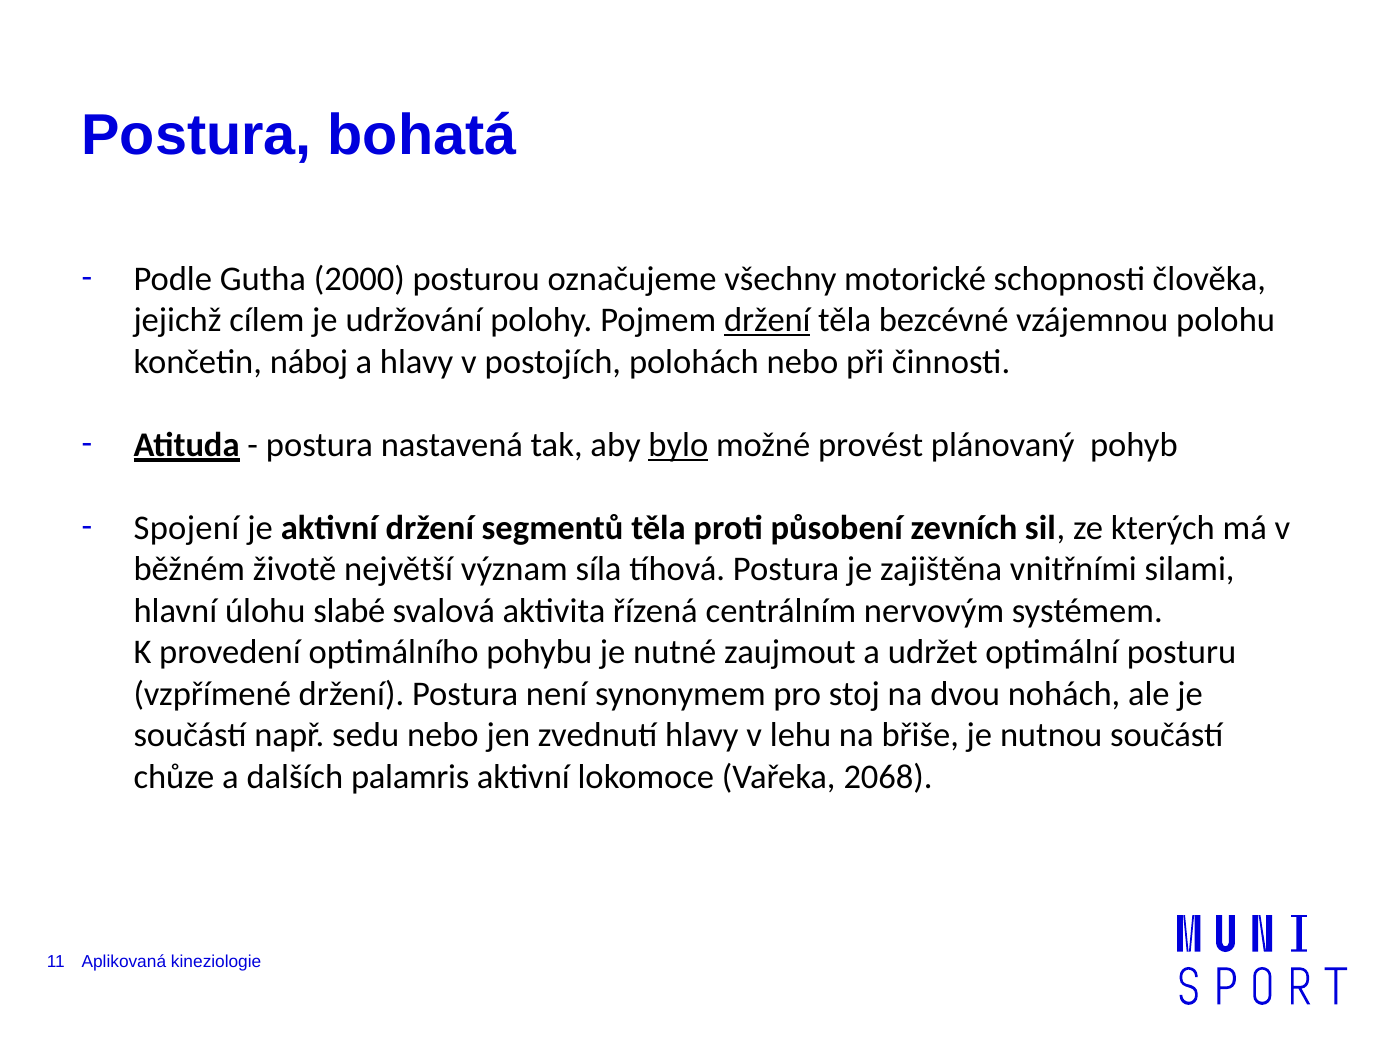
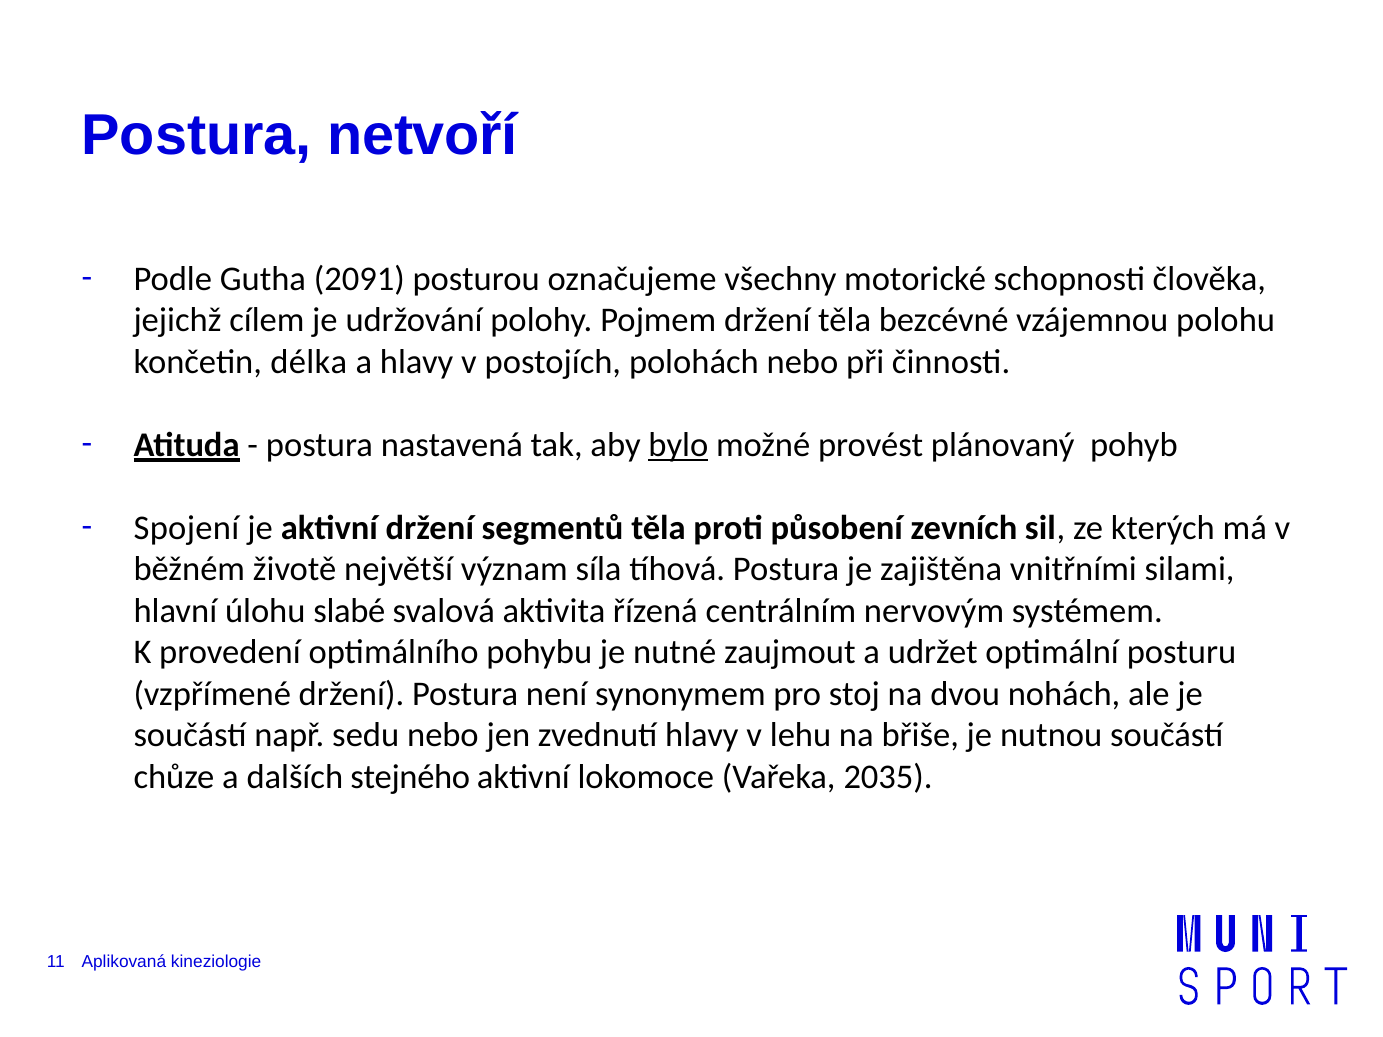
bohatá: bohatá -> netvoří
2000: 2000 -> 2091
držení at (767, 321) underline: present -> none
náboj: náboj -> délka
palamris: palamris -> stejného
2068: 2068 -> 2035
